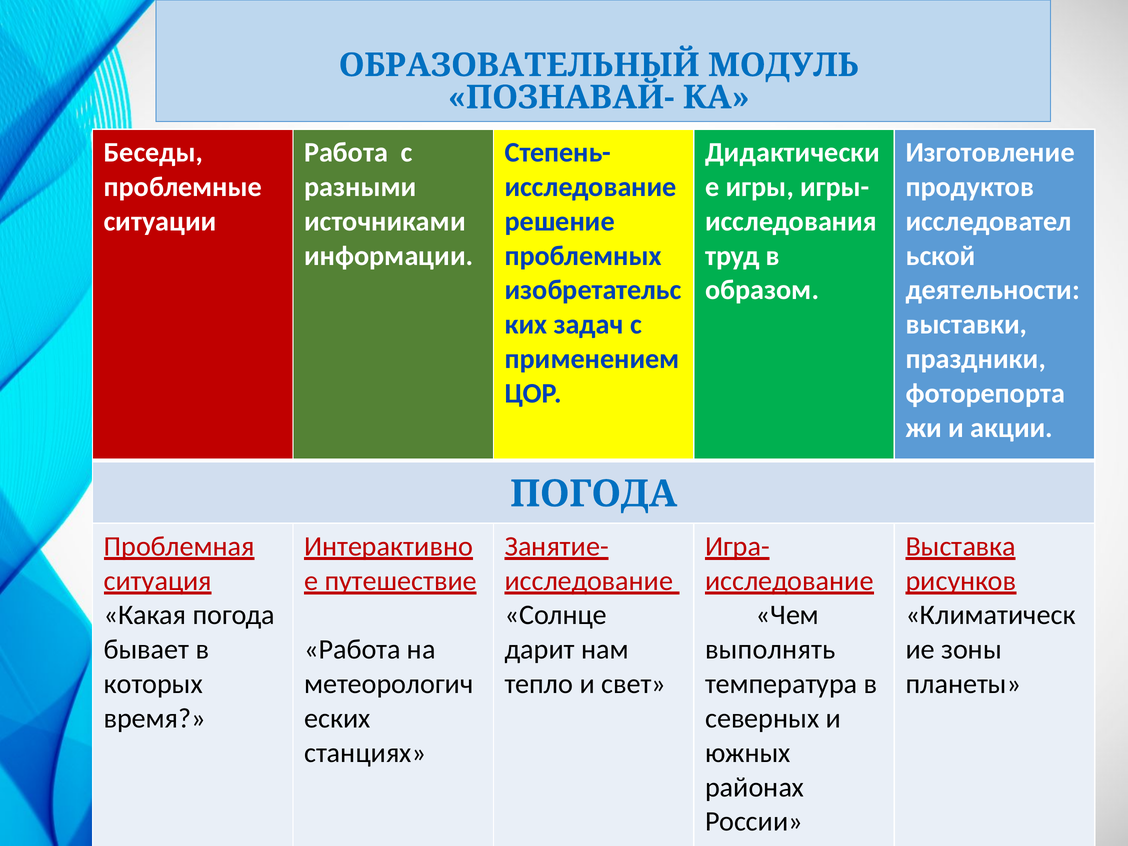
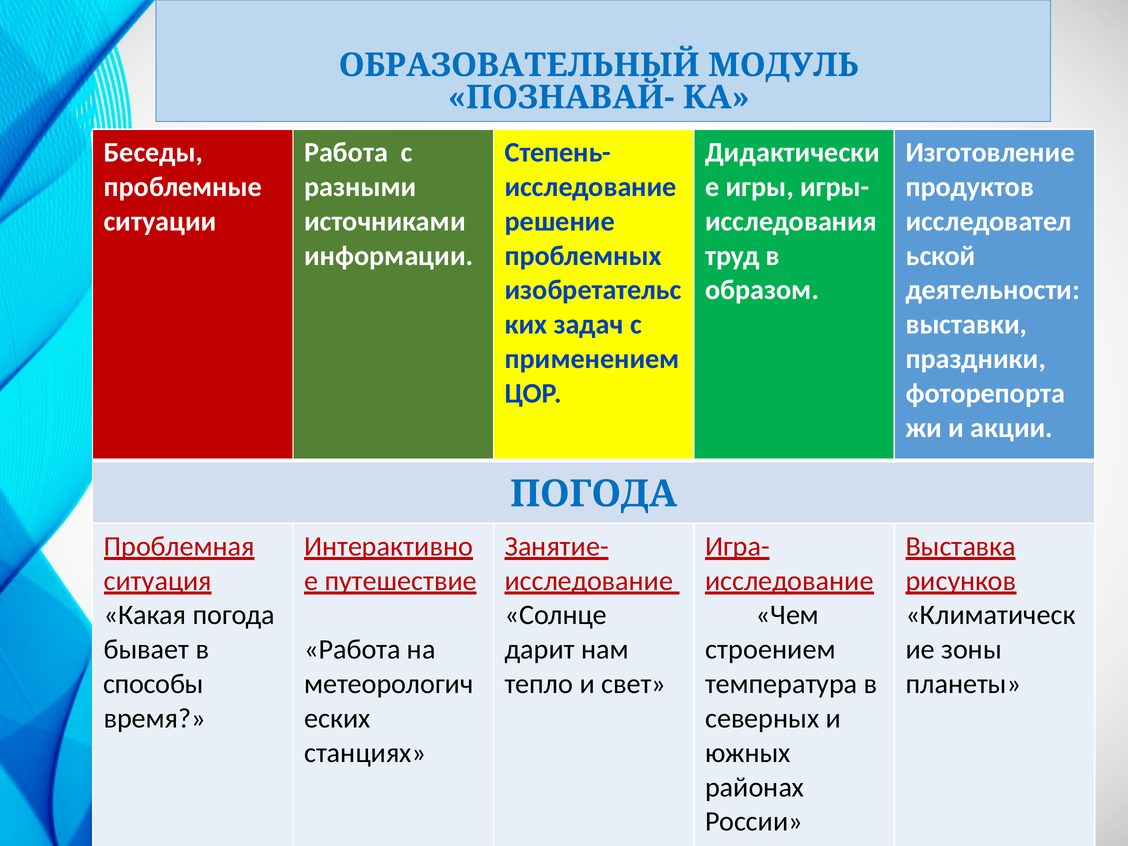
выполнять: выполнять -> строением
которых: которых -> способы
